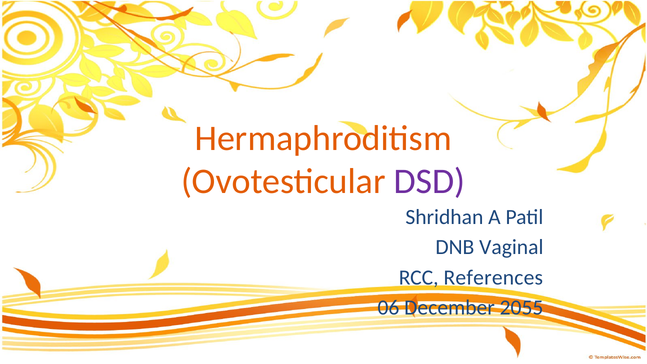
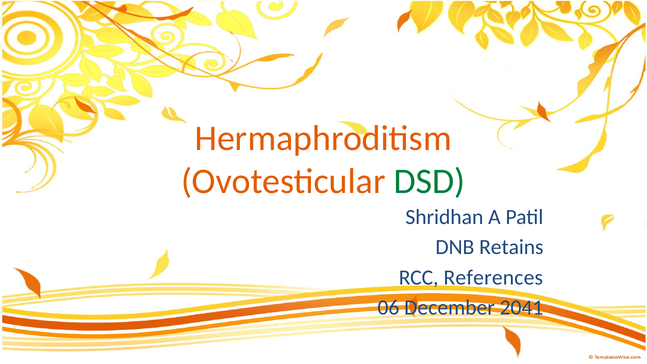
DSD colour: purple -> green
Vaginal: Vaginal -> Retains
2055: 2055 -> 2041
